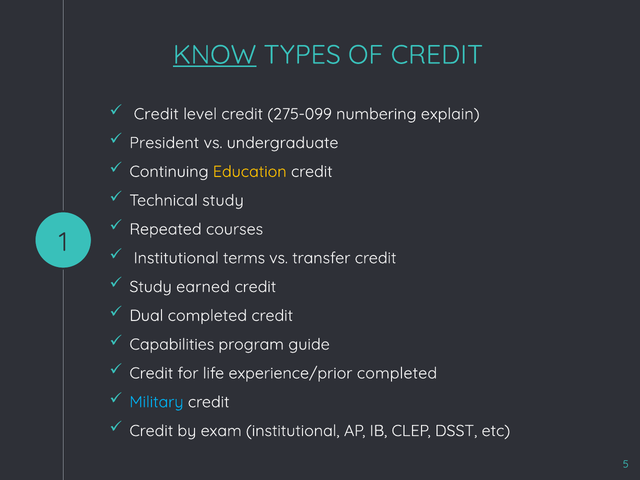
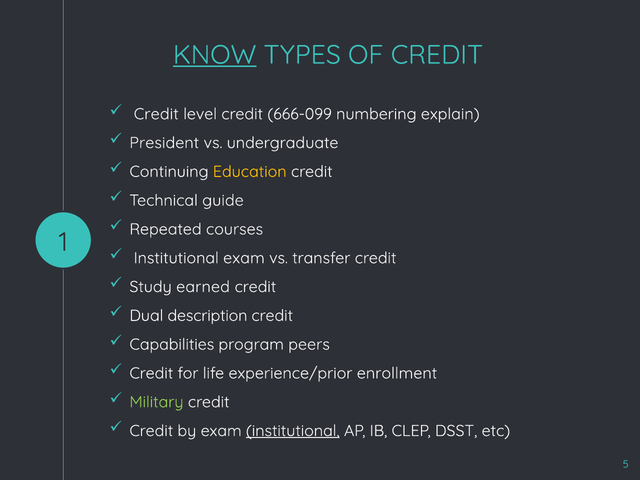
275-099: 275-099 -> 666-099
Technical study: study -> guide
Institutional terms: terms -> exam
Dual completed: completed -> description
guide: guide -> peers
experience/prior completed: completed -> enrollment
Military colour: light blue -> light green
institutional at (293, 431) underline: none -> present
